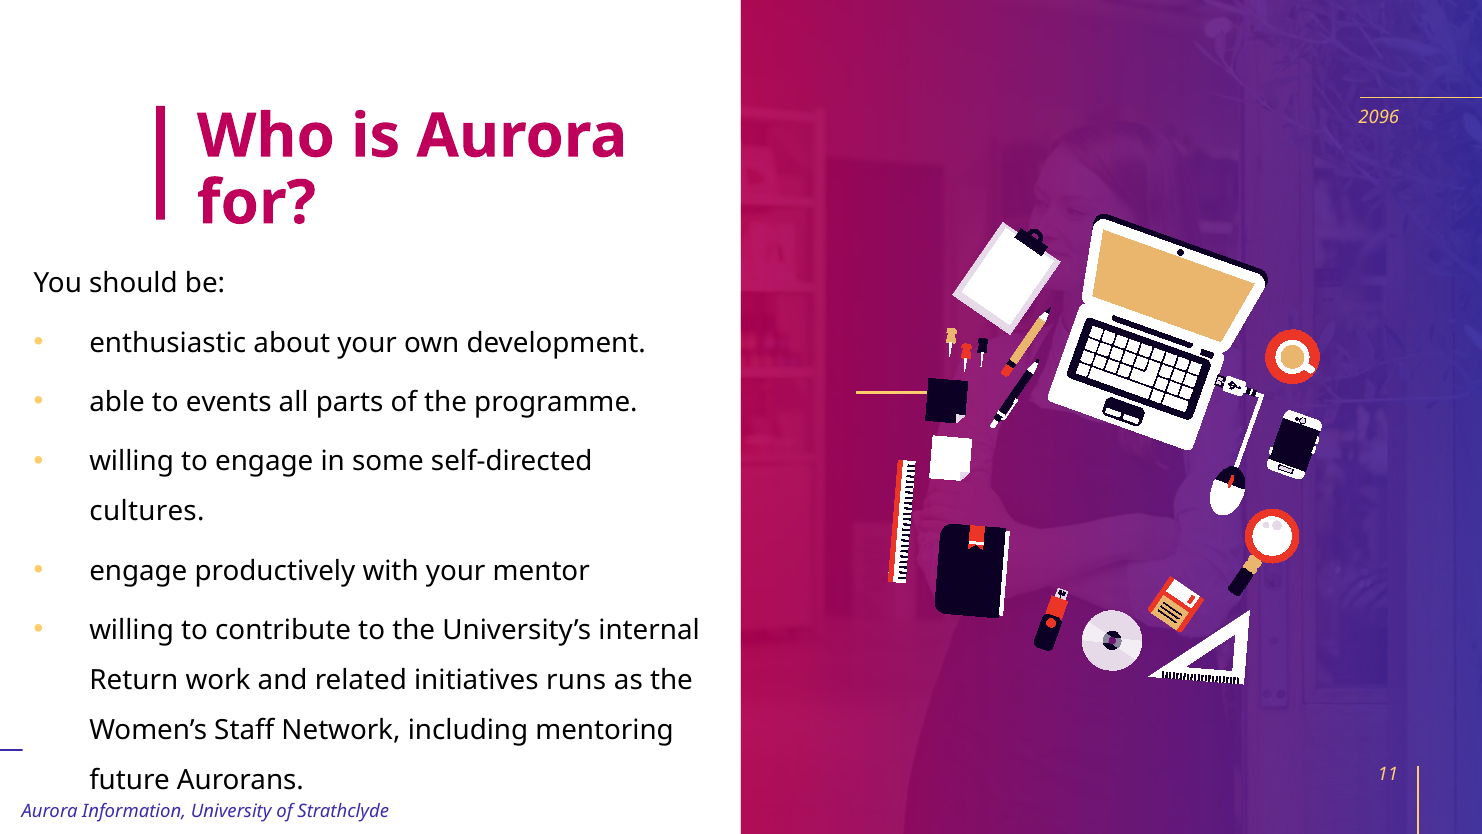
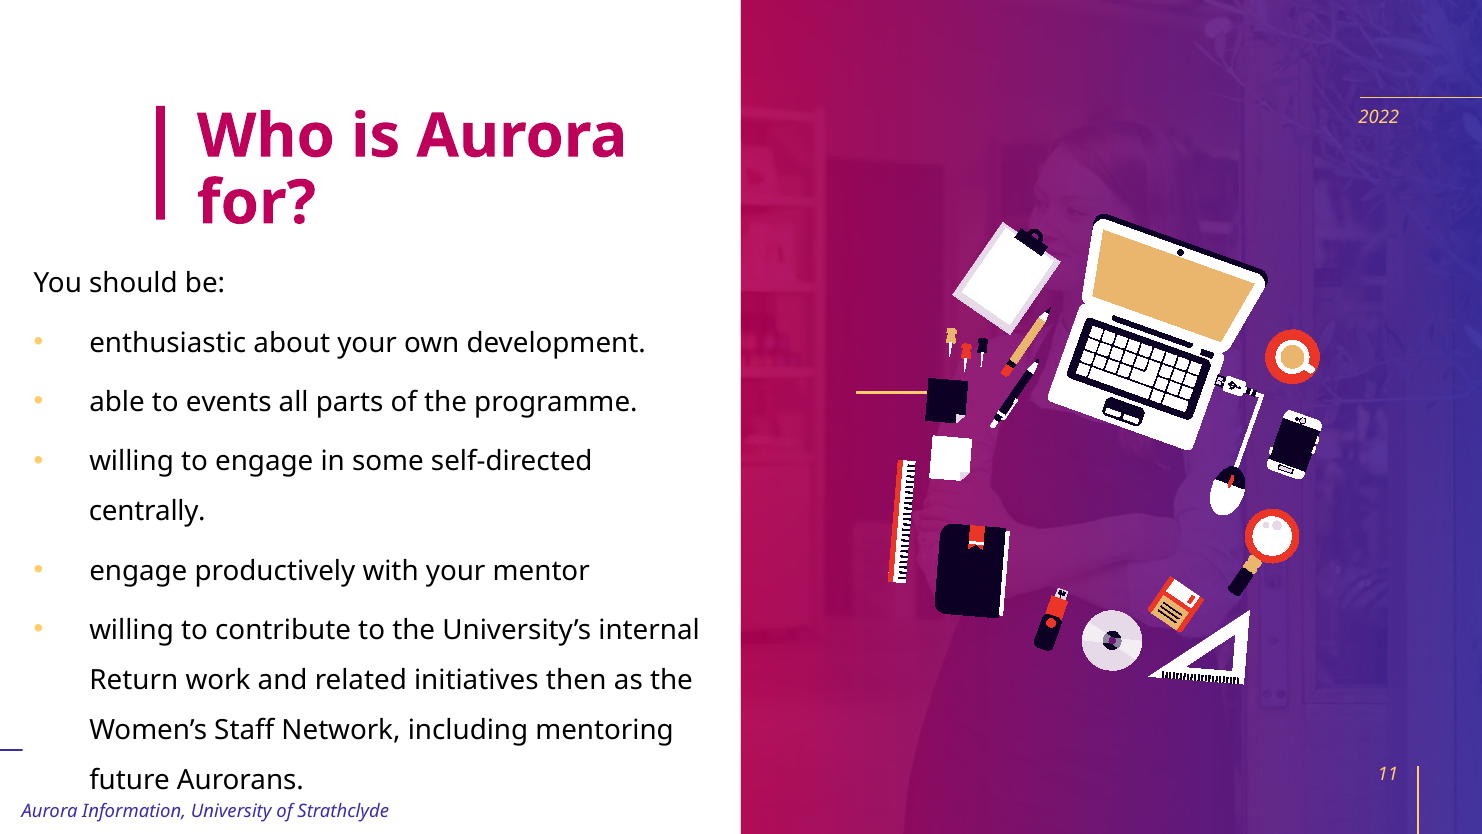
2096: 2096 -> 2022
cultures: cultures -> centrally
runs: runs -> then
